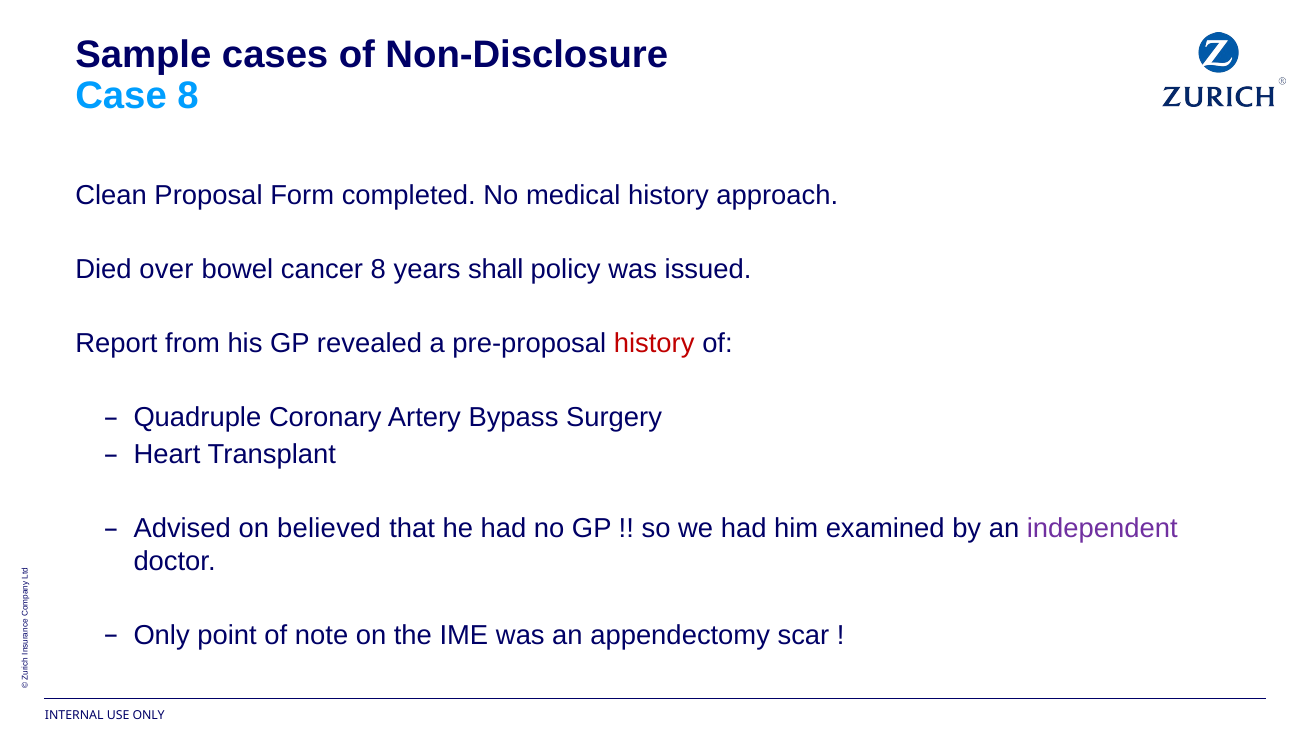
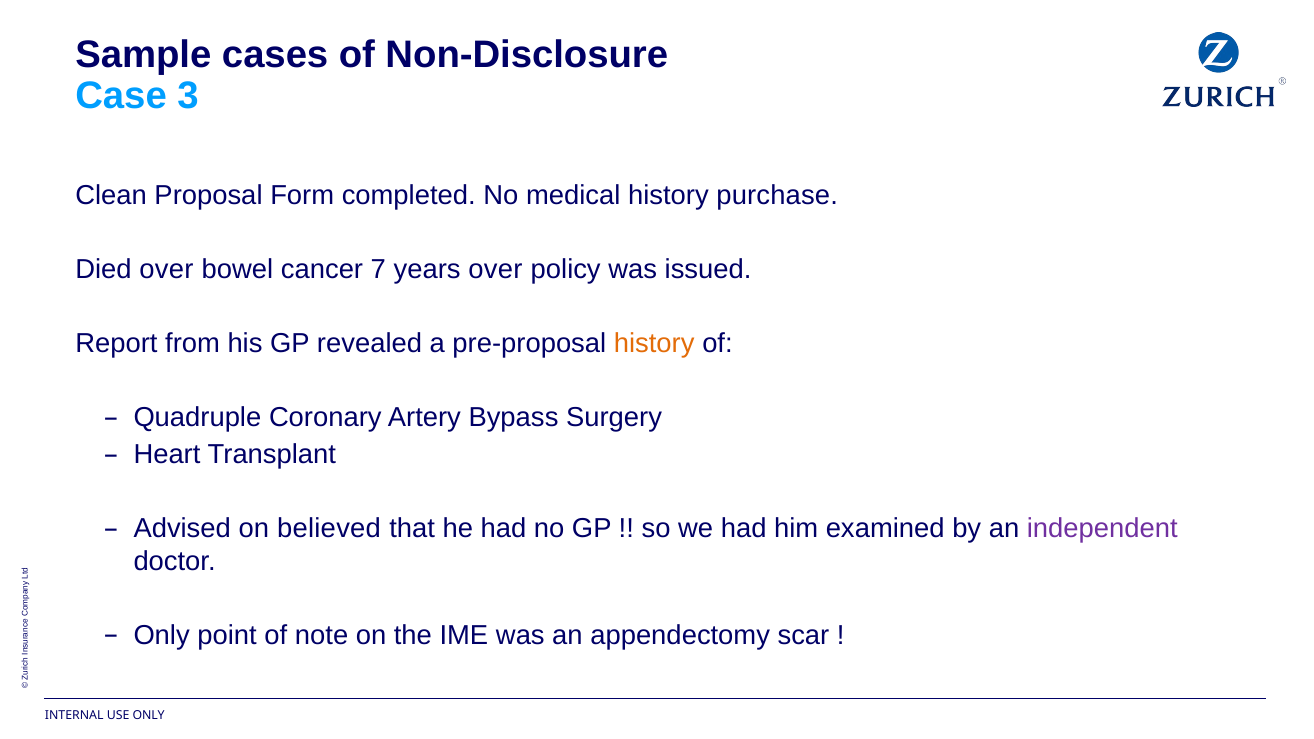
Case 8: 8 -> 3
approach: approach -> purchase
cancer 8: 8 -> 7
years shall: shall -> over
history at (654, 344) colour: red -> orange
